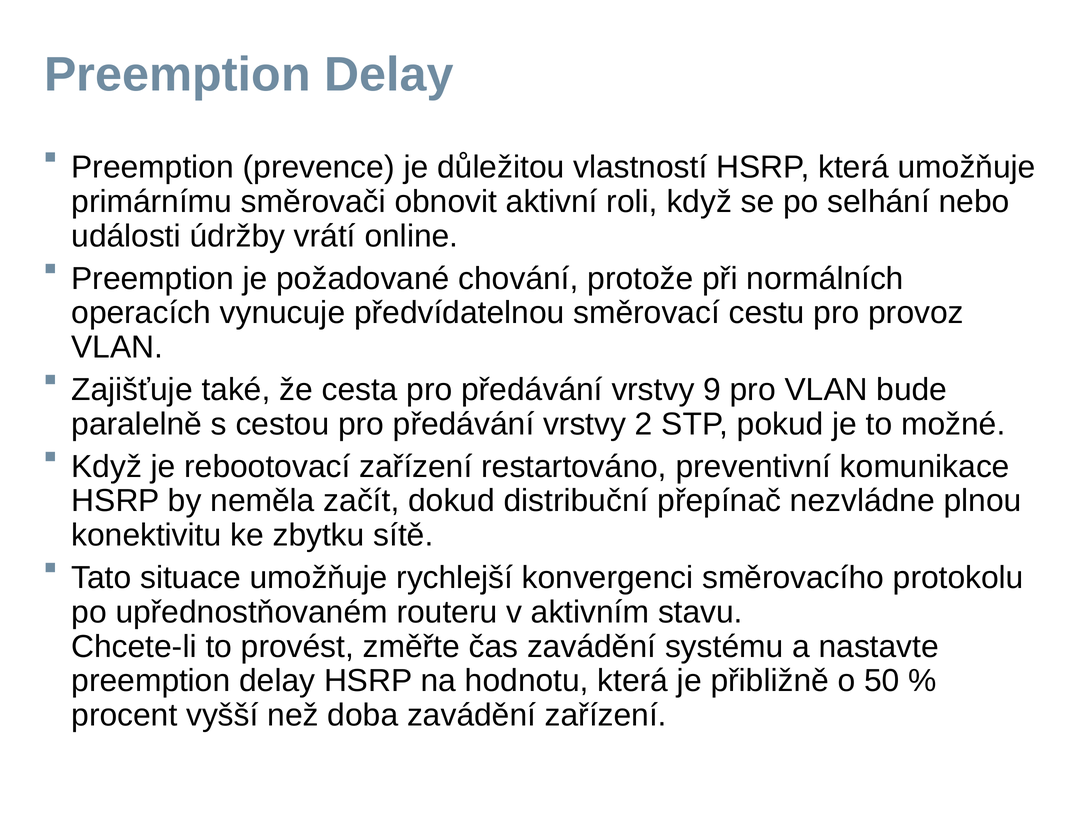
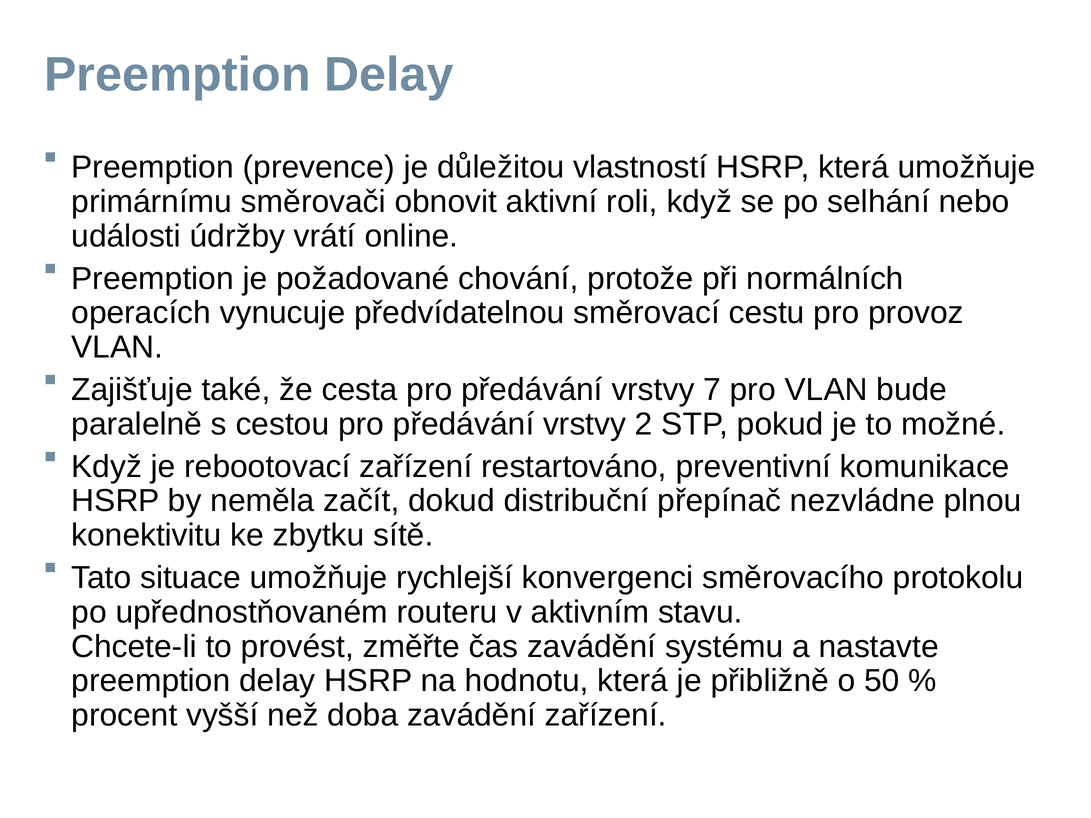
9: 9 -> 7
